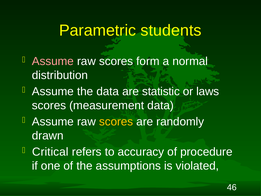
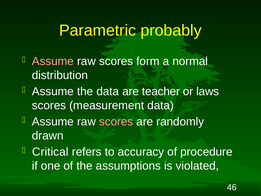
students: students -> probably
statistic: statistic -> teacher
scores at (116, 122) colour: yellow -> pink
